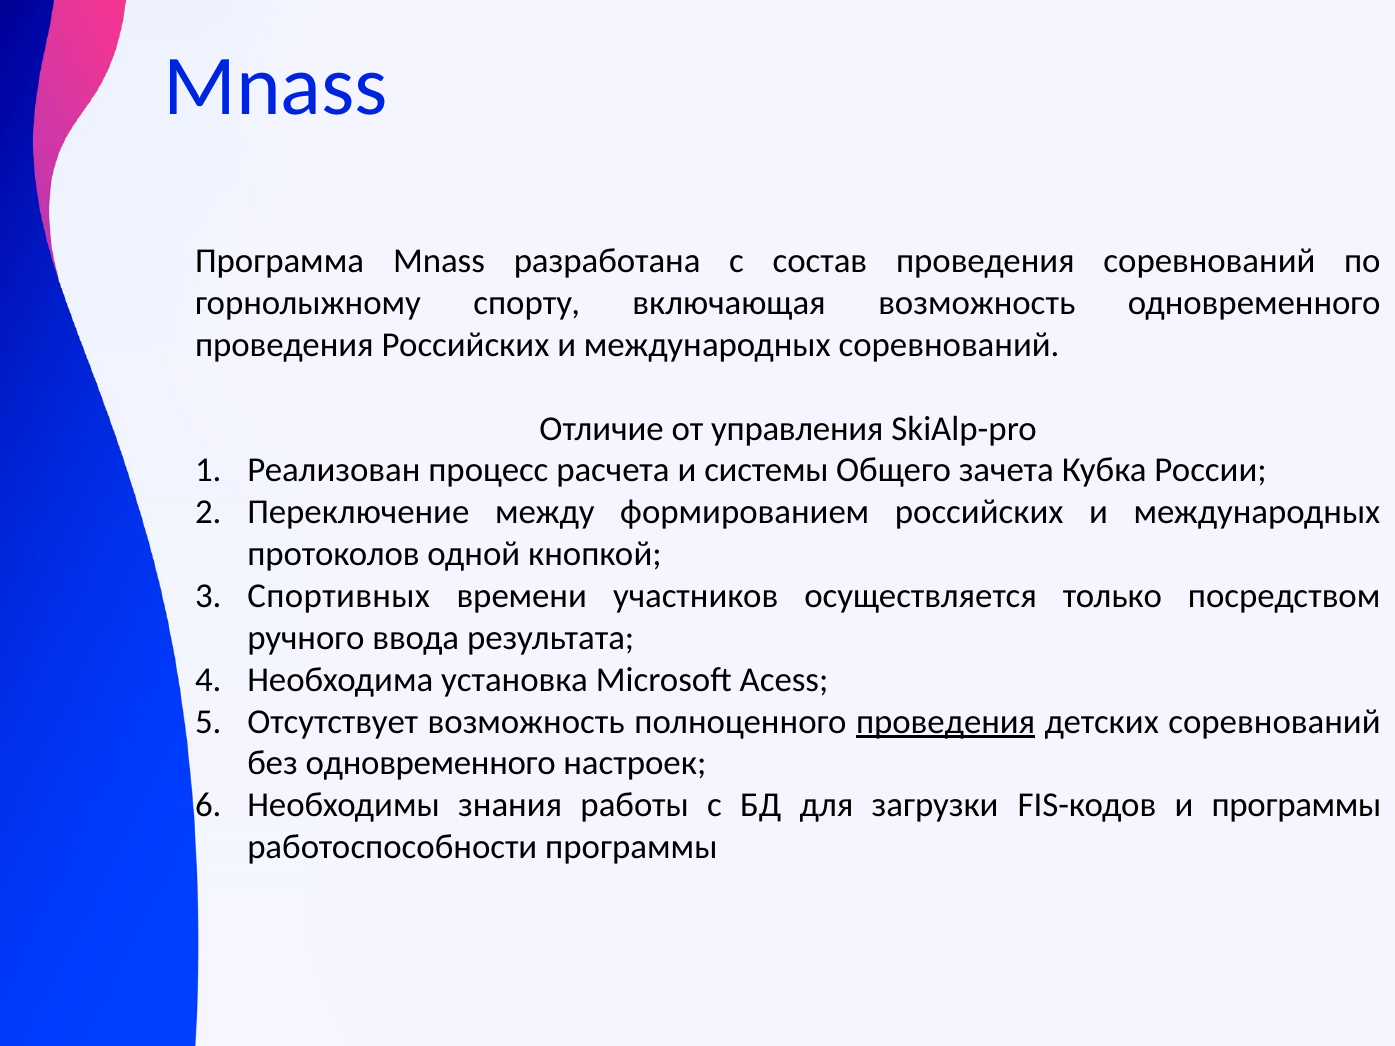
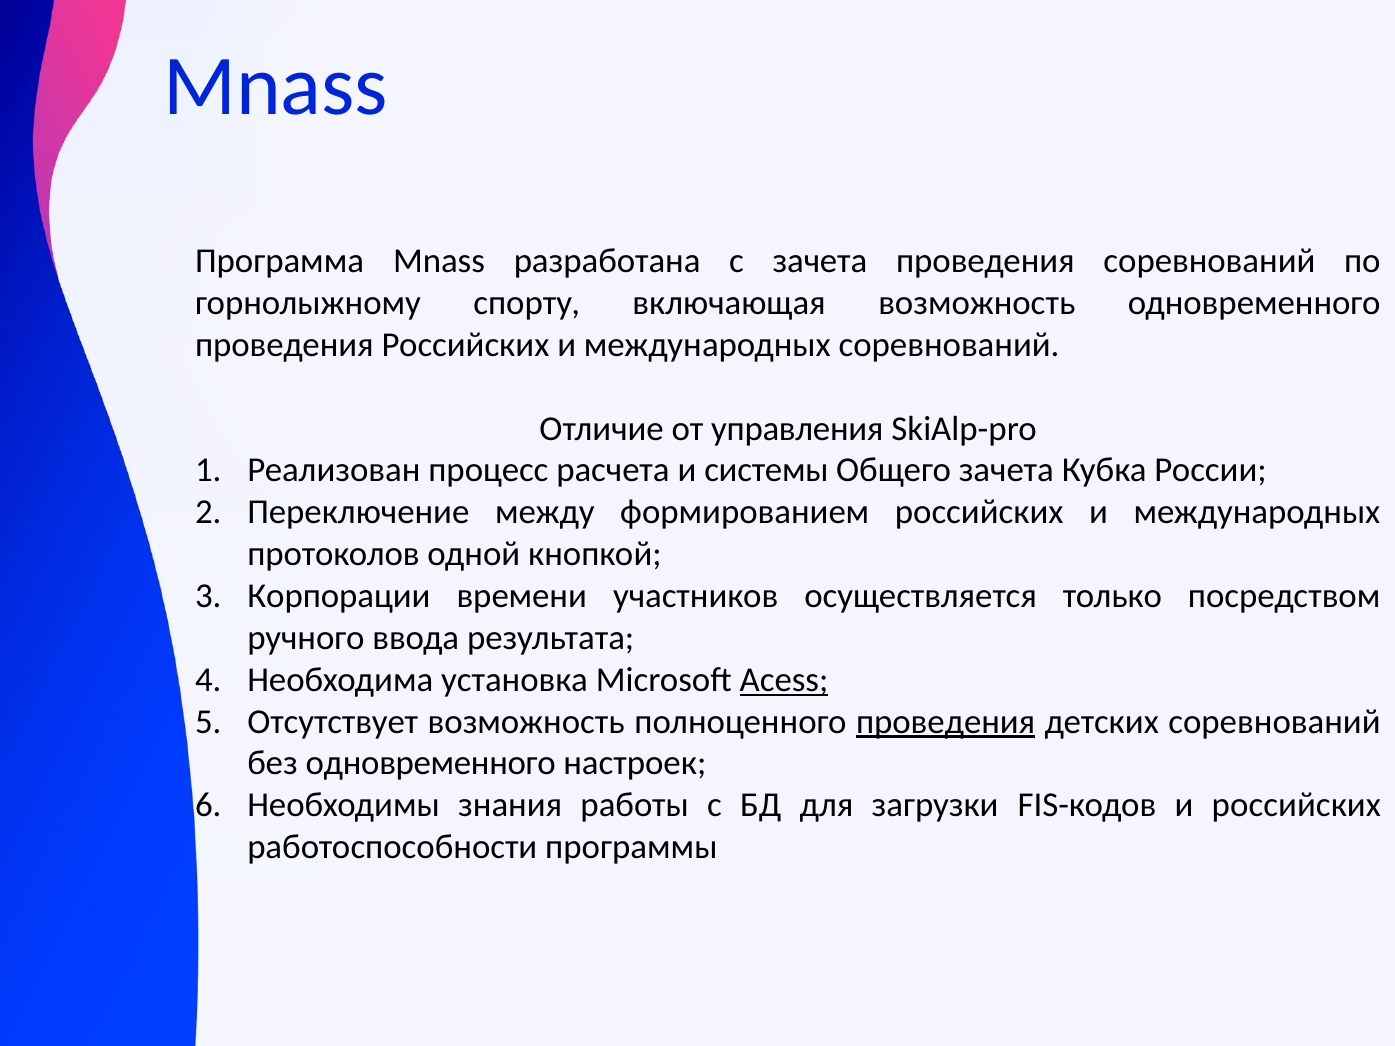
с состав: состав -> зачета
Спортивных: Спортивных -> Корпорации
Acess underline: none -> present
и программы: программы -> российских
